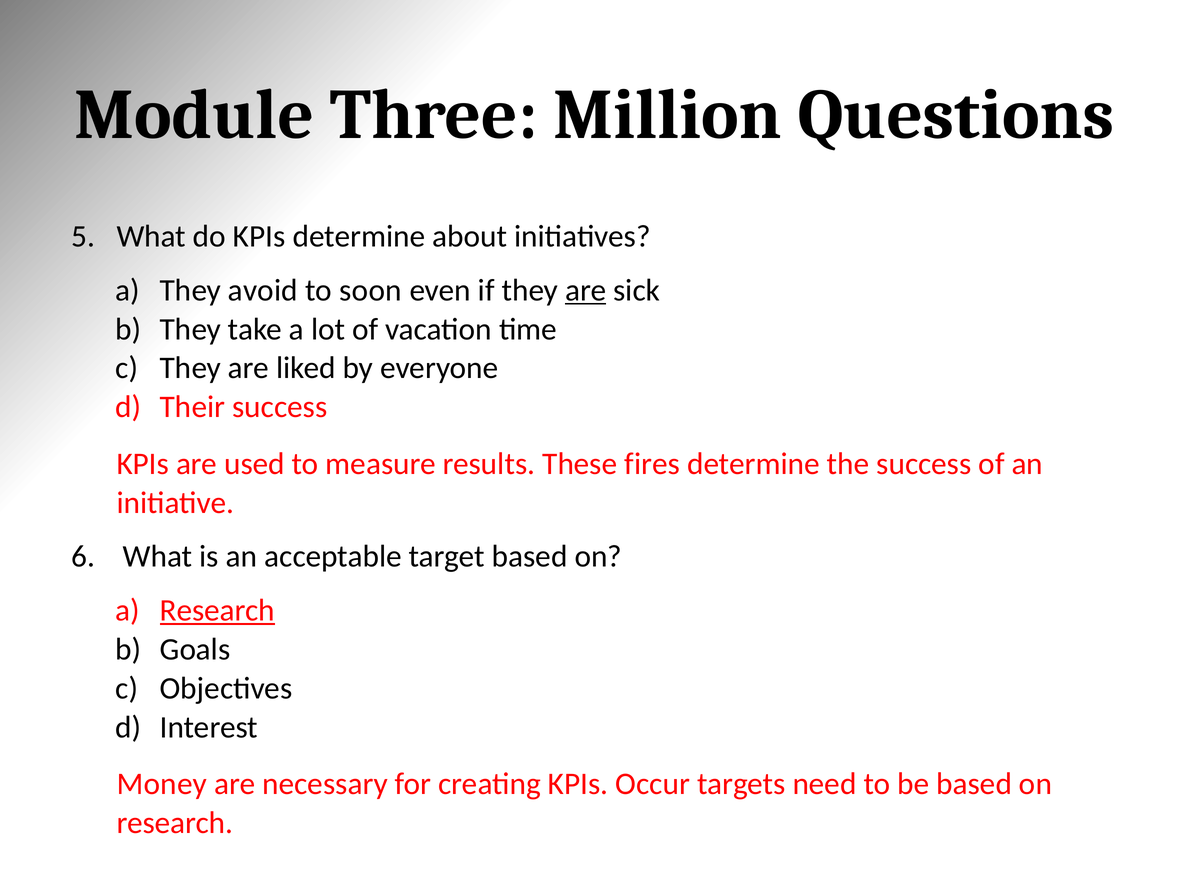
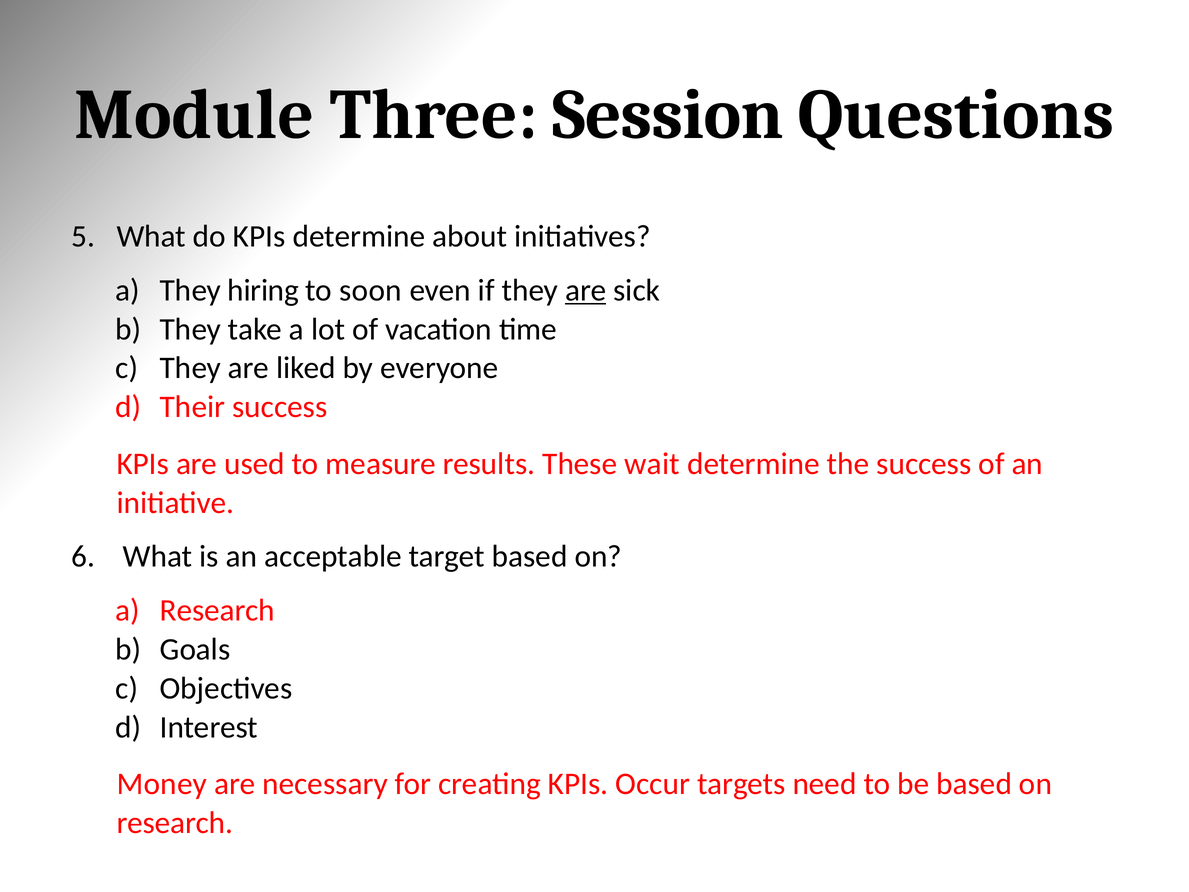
Million: Million -> Session
avoid: avoid -> hiring
fires: fires -> wait
Research at (217, 610) underline: present -> none
